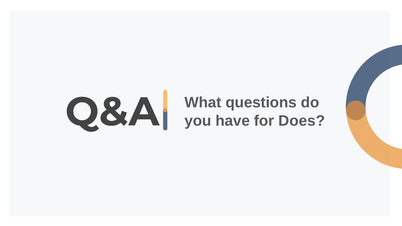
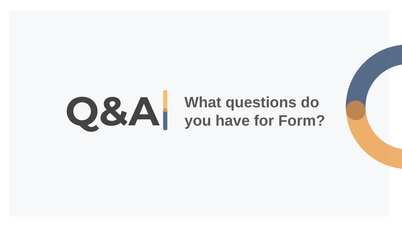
Does: Does -> Form
